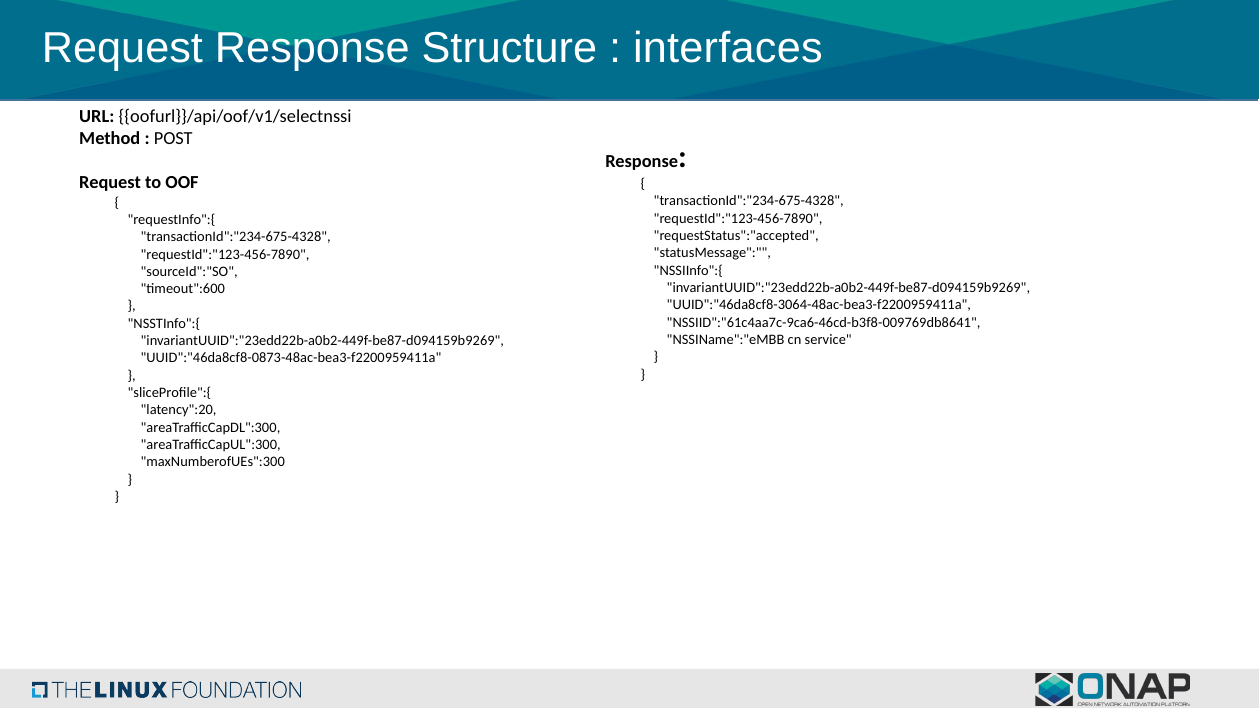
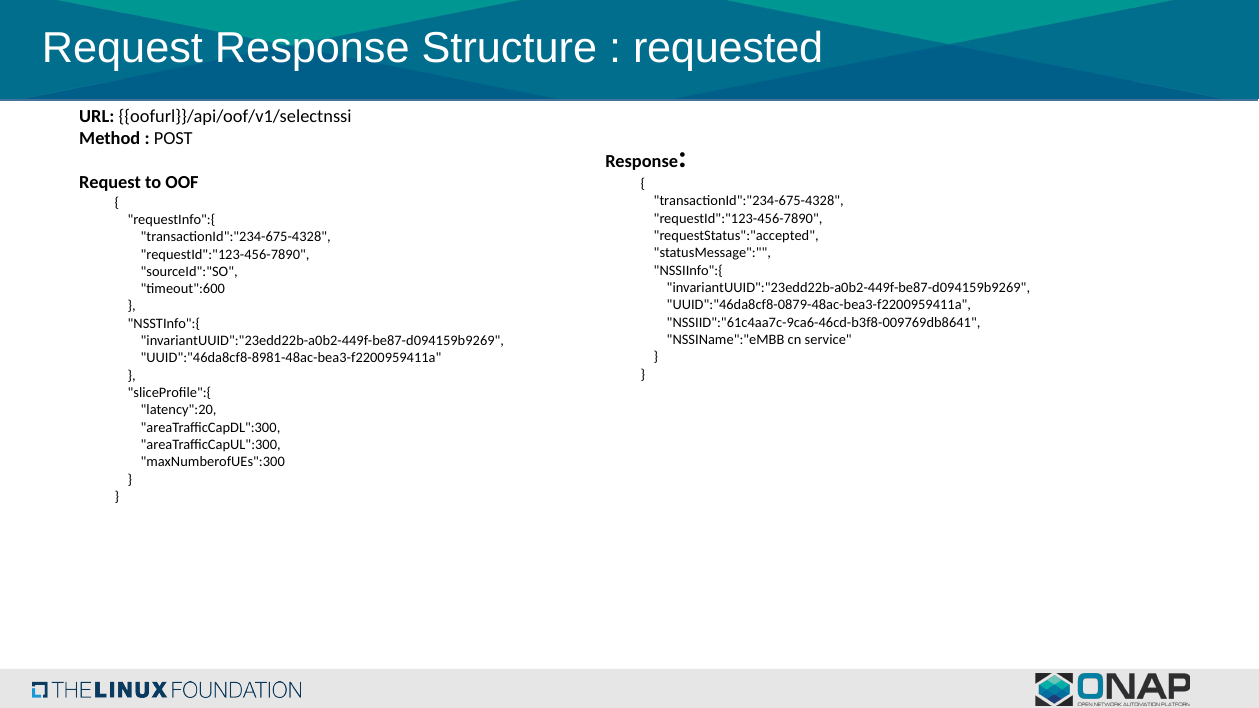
interfaces: interfaces -> requested
UUID":"46da8cf8-3064-48ac-bea3-f2200959411a: UUID":"46da8cf8-3064-48ac-bea3-f2200959411a -> UUID":"46da8cf8-0879-48ac-bea3-f2200959411a
UUID":"46da8cf8-0873-48ac-bea3-f2200959411a: UUID":"46da8cf8-0873-48ac-bea3-f2200959411a -> UUID":"46da8cf8-8981-48ac-bea3-f2200959411a
